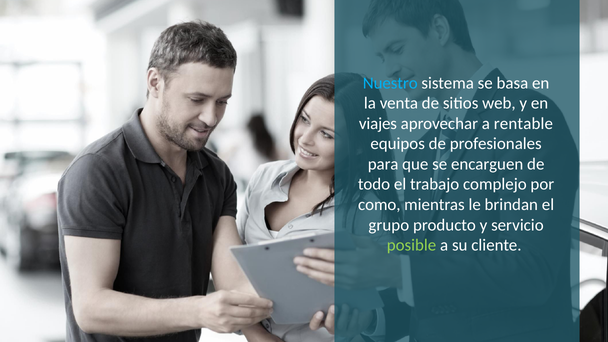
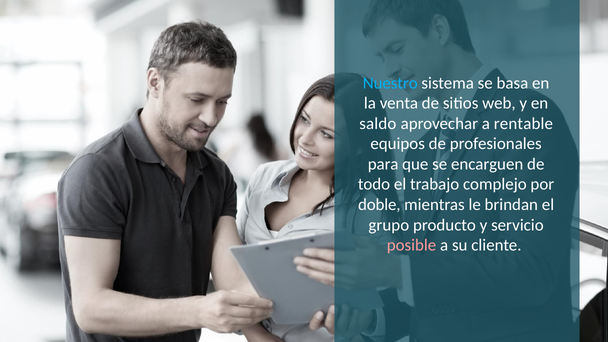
viajes: viajes -> saldo
como: como -> doble
posible colour: light green -> pink
